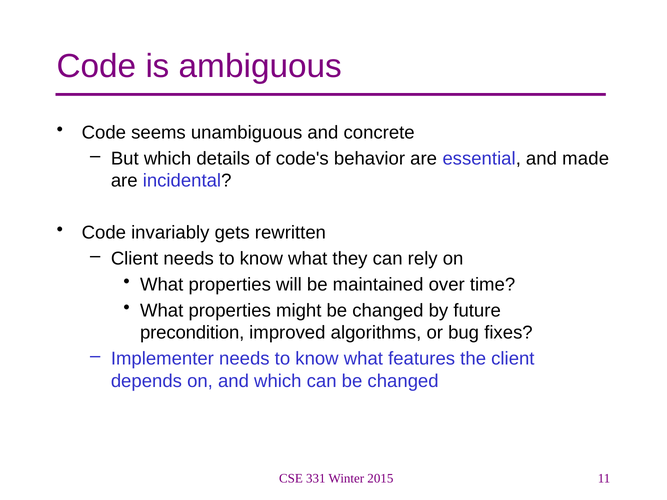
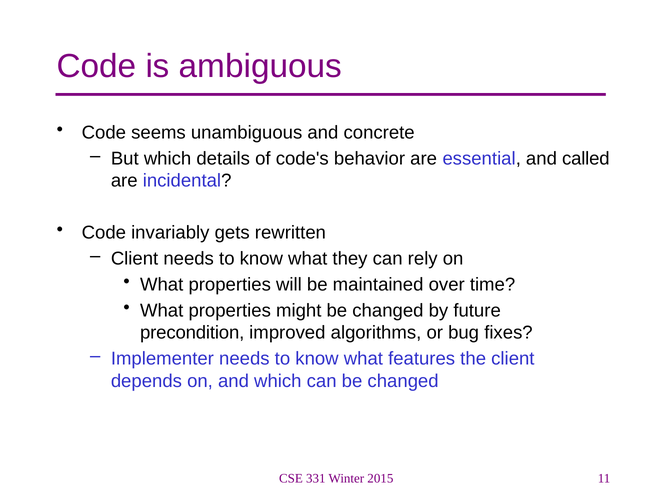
made: made -> called
